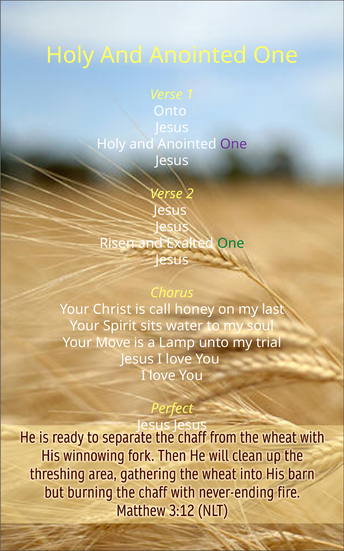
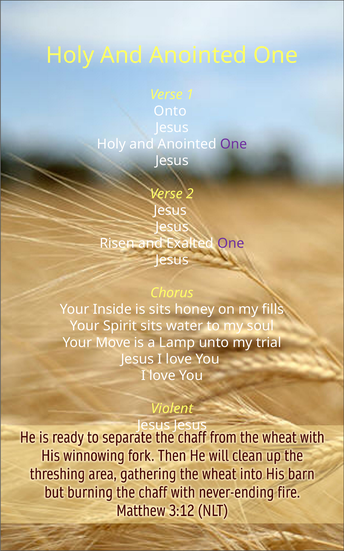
One at (231, 243) colour: green -> purple
Christ: Christ -> Inside
is call: call -> sits
last: last -> fills
Perfect: Perfect -> Violent
